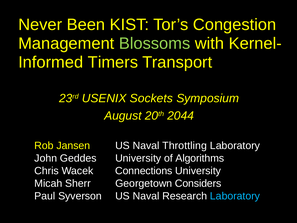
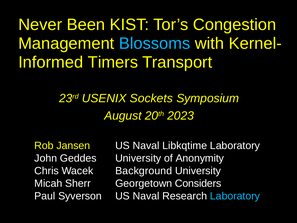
Blossoms colour: light green -> light blue
2044: 2044 -> 2023
Throttling: Throttling -> Libkqtime
Algorithms: Algorithms -> Anonymity
Connections: Connections -> Background
